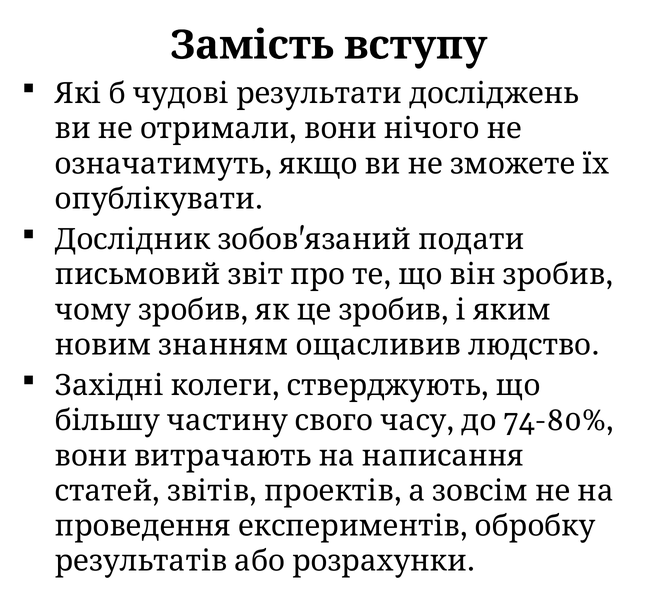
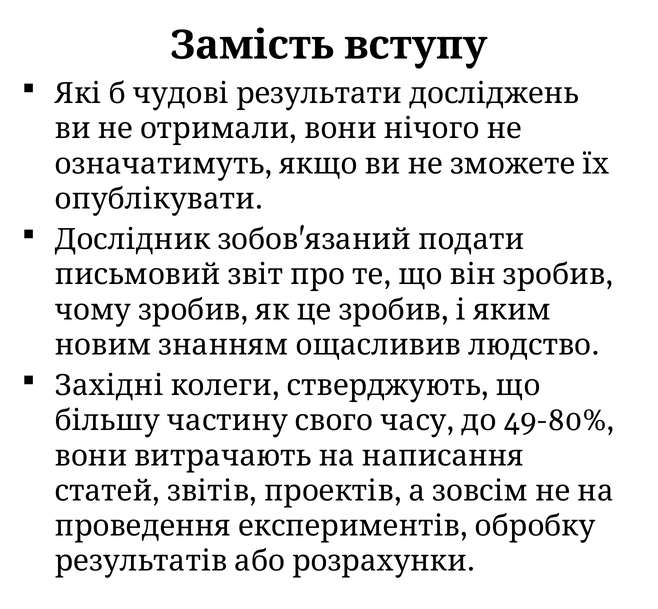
74-80%: 74-80% -> 49-80%
